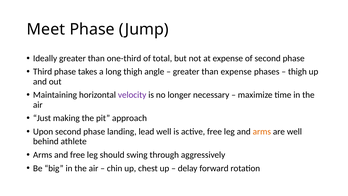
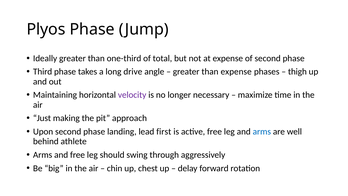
Meet: Meet -> Plyos
long thigh: thigh -> drive
lead well: well -> first
arms at (262, 131) colour: orange -> blue
